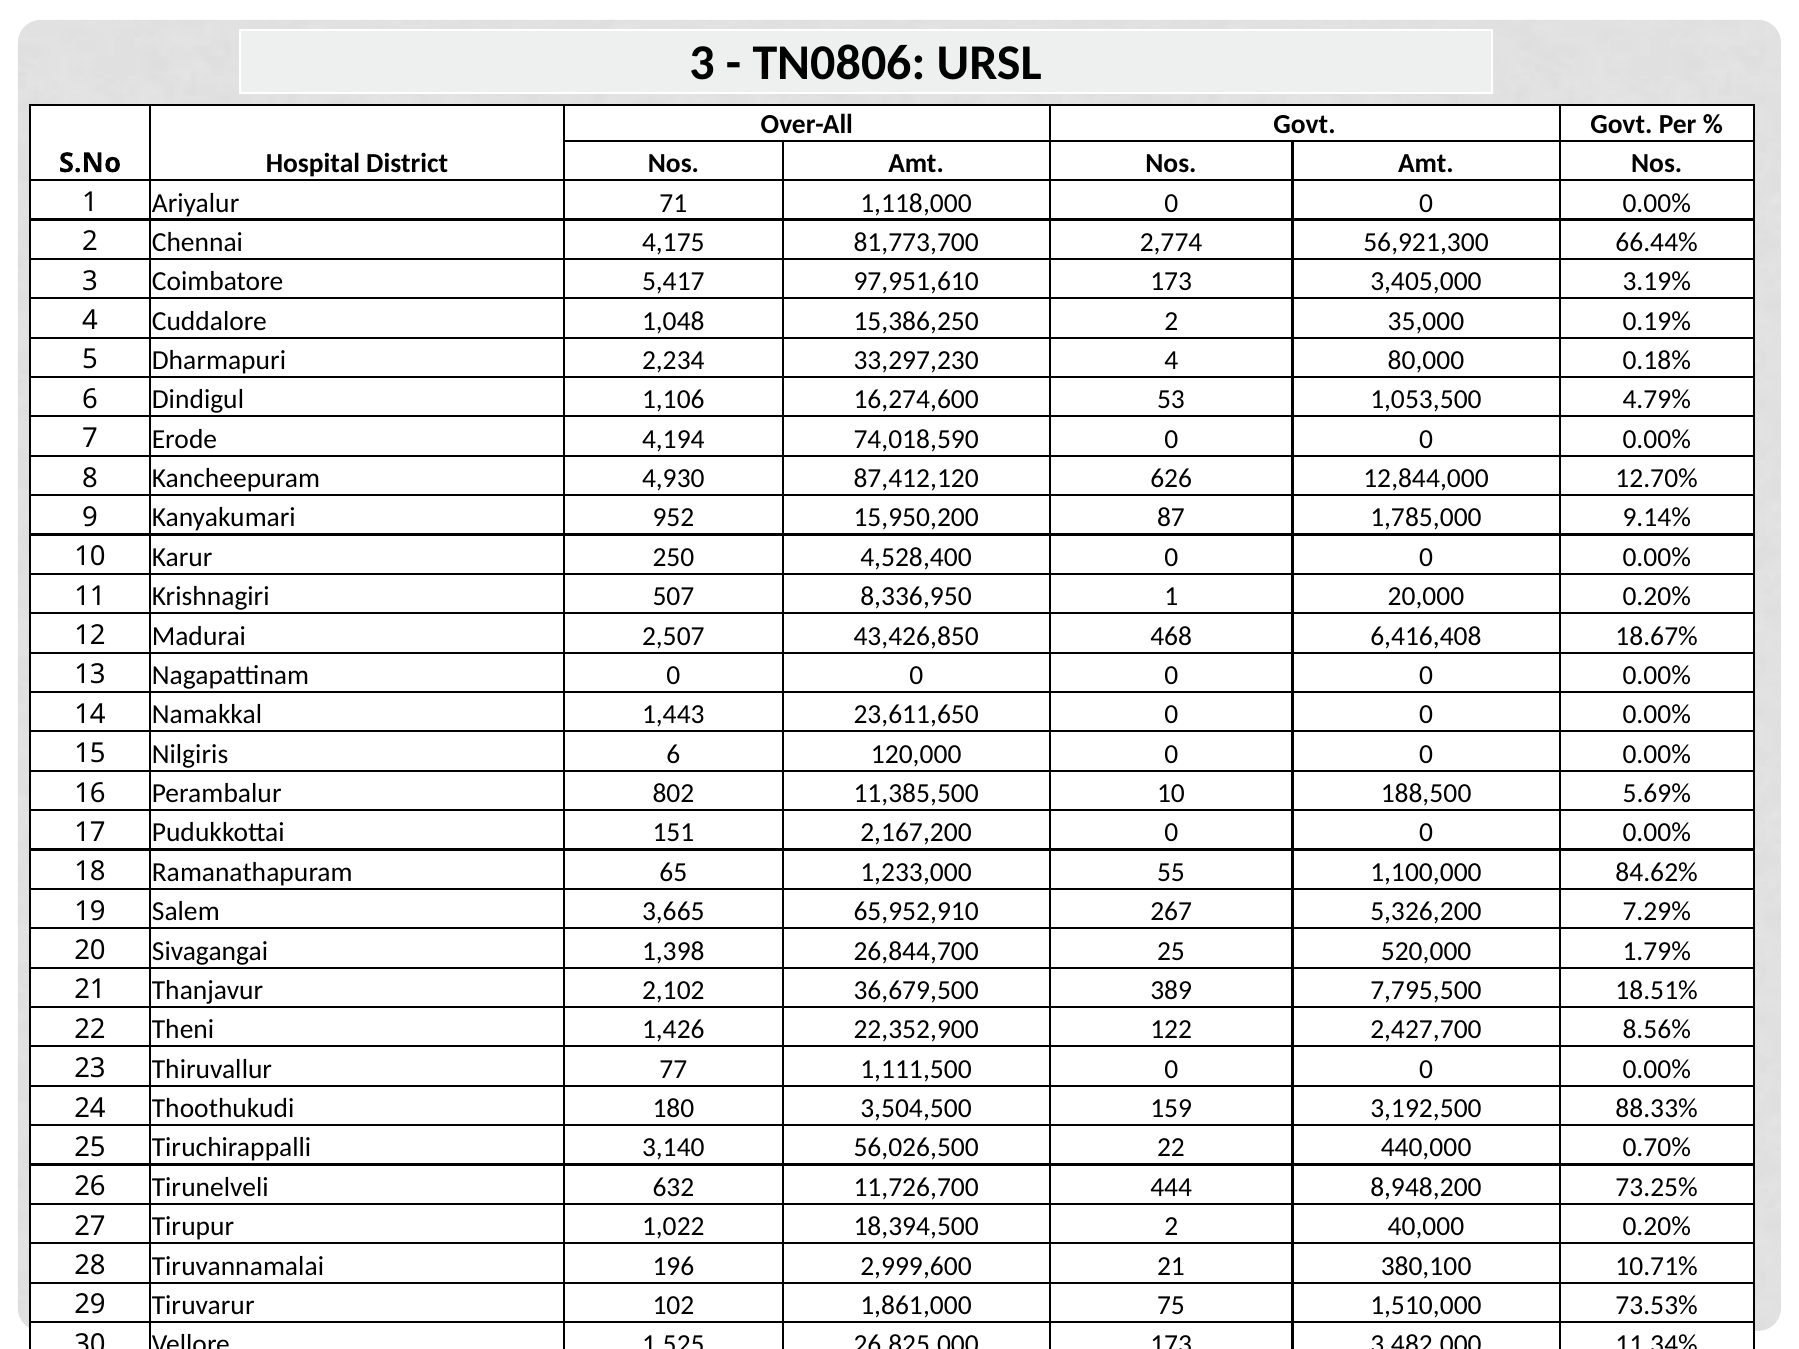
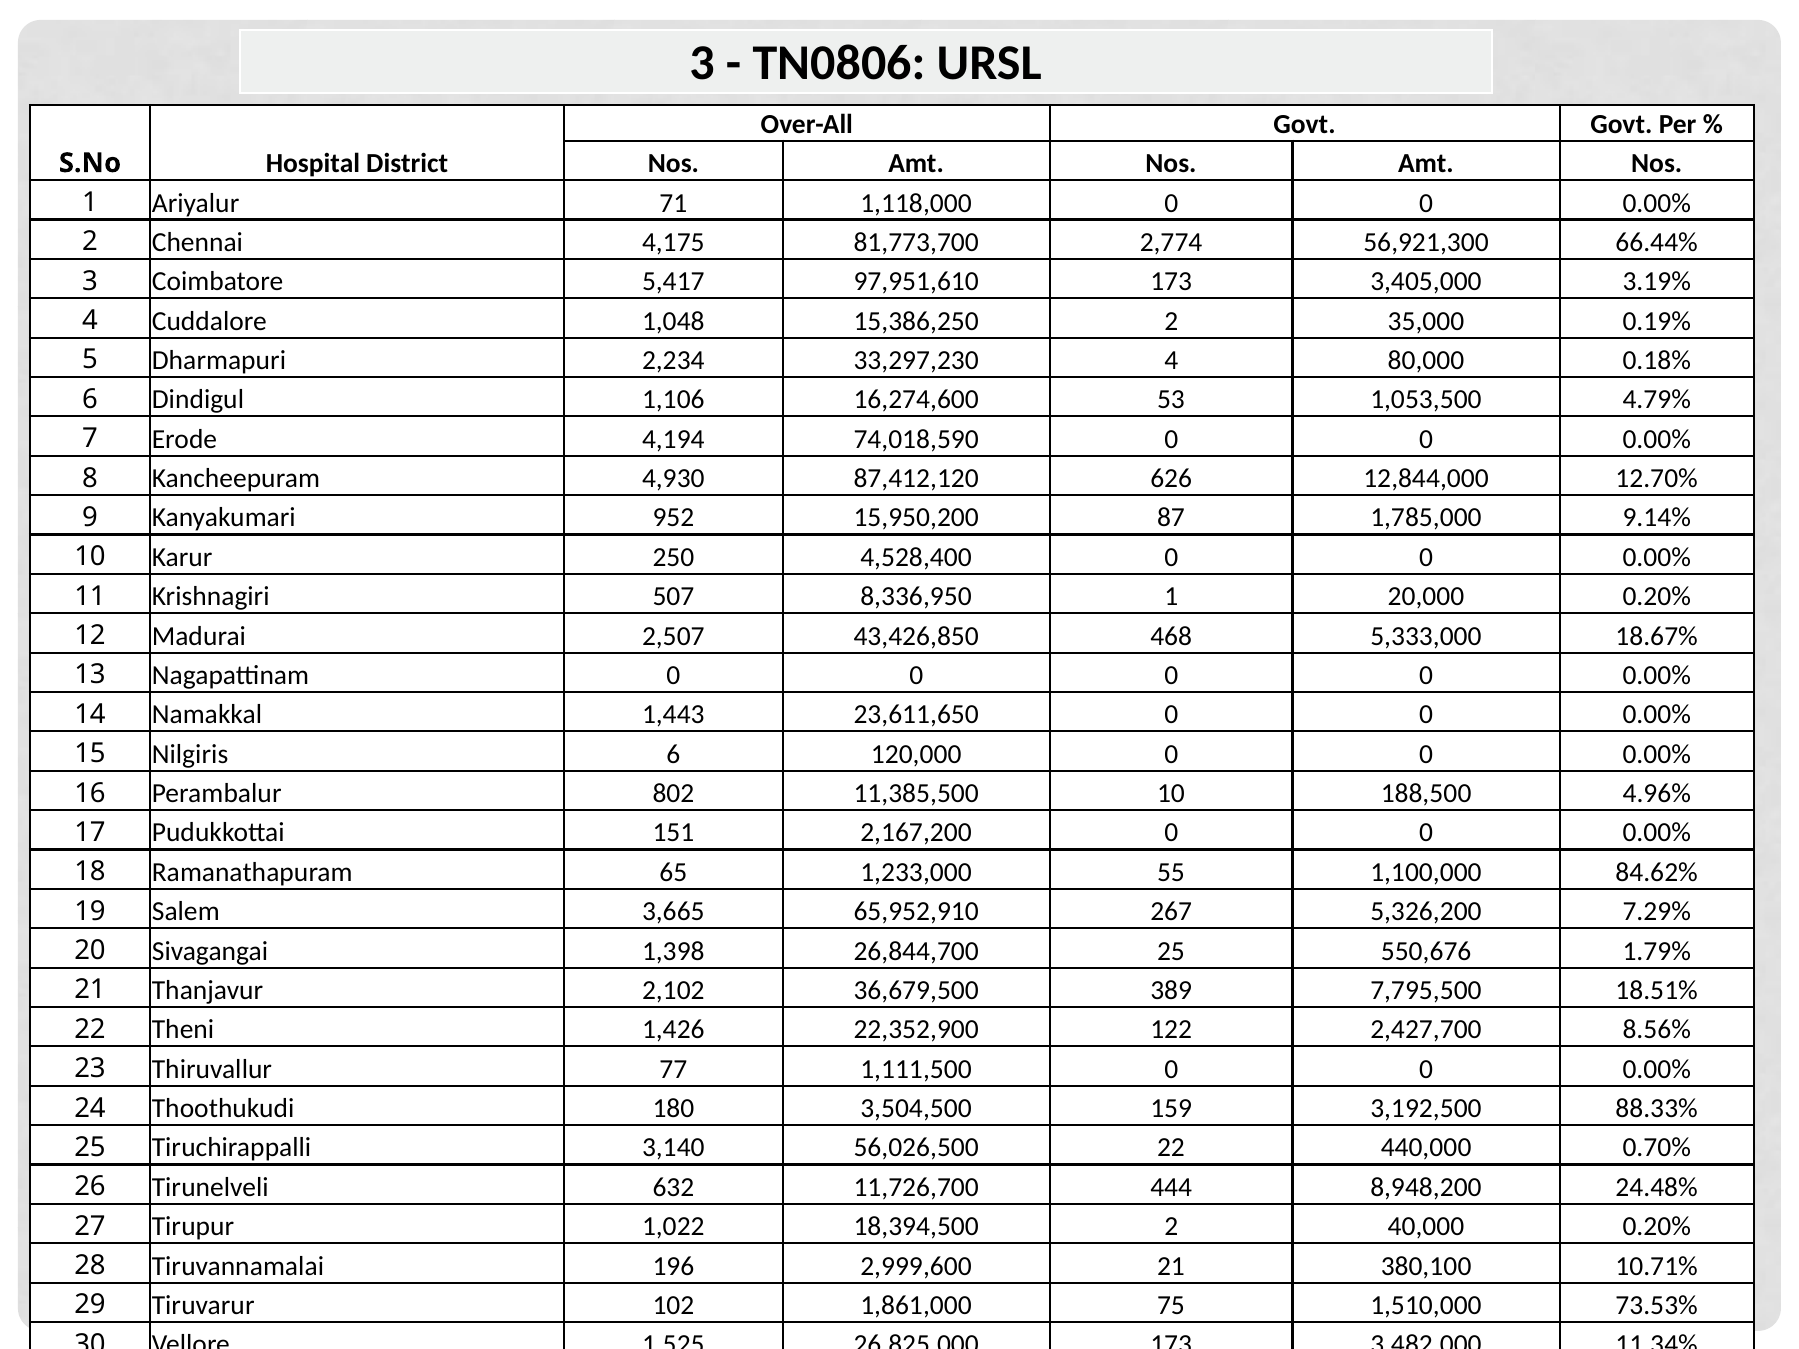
6,416,408: 6,416,408 -> 5,333,000
5.69%: 5.69% -> 4.96%
520,000: 520,000 -> 550,676
73.25%: 73.25% -> 24.48%
